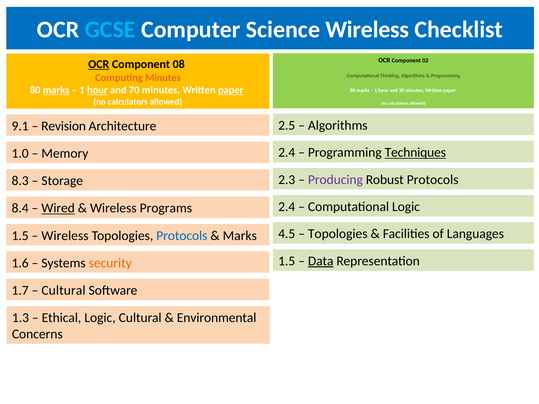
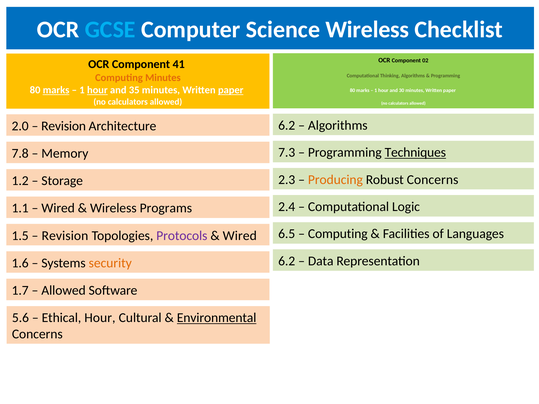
OCR at (99, 64) underline: present -> none
08: 08 -> 41
70: 70 -> 35
2.5 at (287, 125): 2.5 -> 6.2
9.1: 9.1 -> 2.0
2.4 at (287, 153): 2.4 -> 7.3
1.0: 1.0 -> 7.8
Producing colour: purple -> orange
Robust Protocols: Protocols -> Concerns
8.3: 8.3 -> 1.2
8.4: 8.4 -> 1.1
Wired at (58, 208) underline: present -> none
4.5: 4.5 -> 6.5
Topologies at (338, 234): Topologies -> Computing
Wireless at (65, 236): Wireless -> Revision
Protocols at (182, 236) colour: blue -> purple
Marks at (240, 236): Marks -> Wired
1.5 at (287, 261): 1.5 -> 6.2
Data underline: present -> none
Cultural at (63, 291): Cultural -> Allowed
1.3: 1.3 -> 5.6
Ethical Logic: Logic -> Hour
Environmental underline: none -> present
